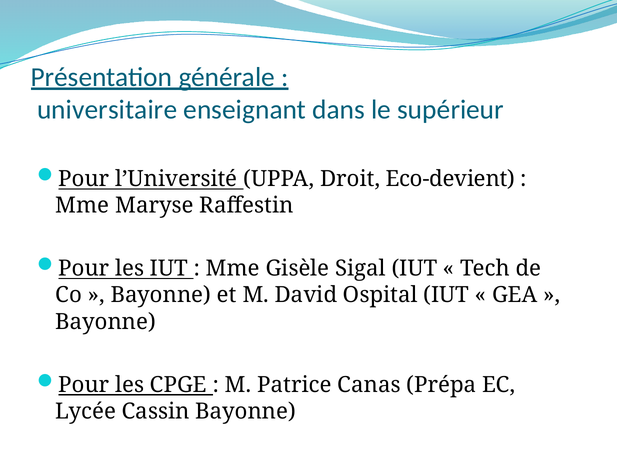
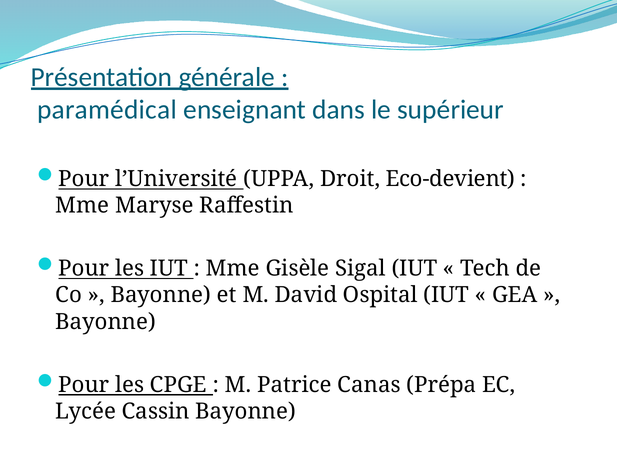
universitaire: universitaire -> paramédical
